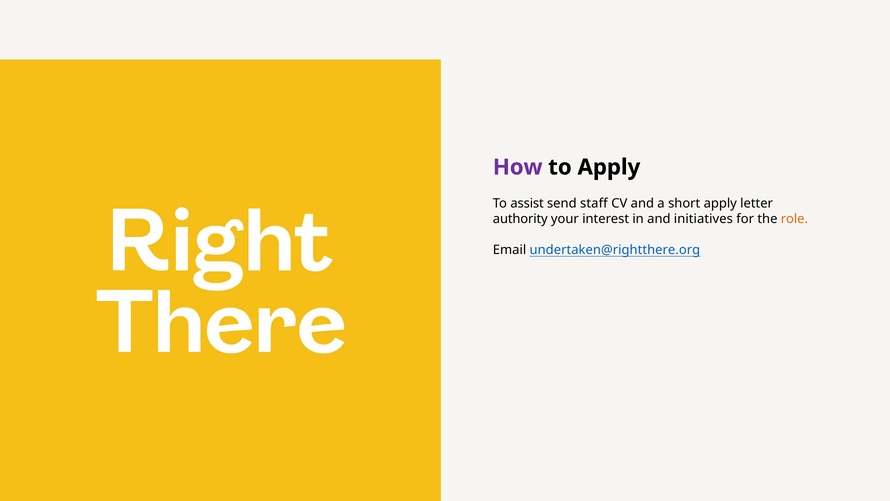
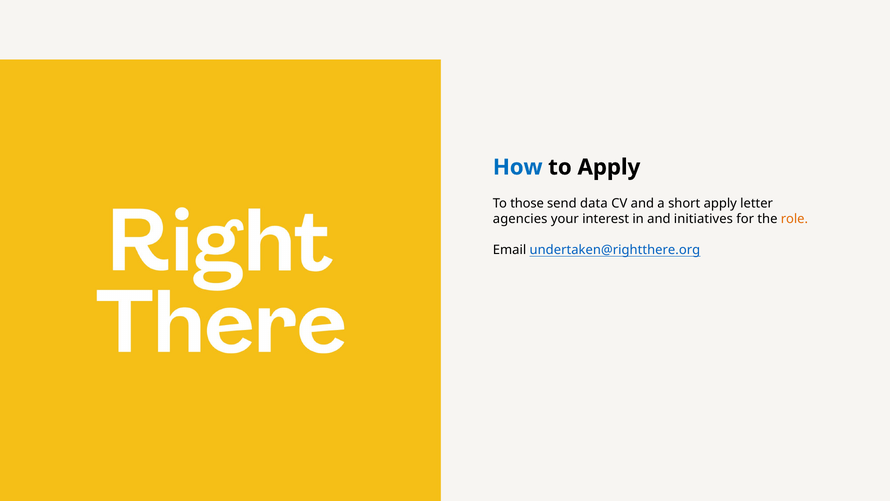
How colour: purple -> blue
assist: assist -> those
staff: staff -> data
authority: authority -> agencies
